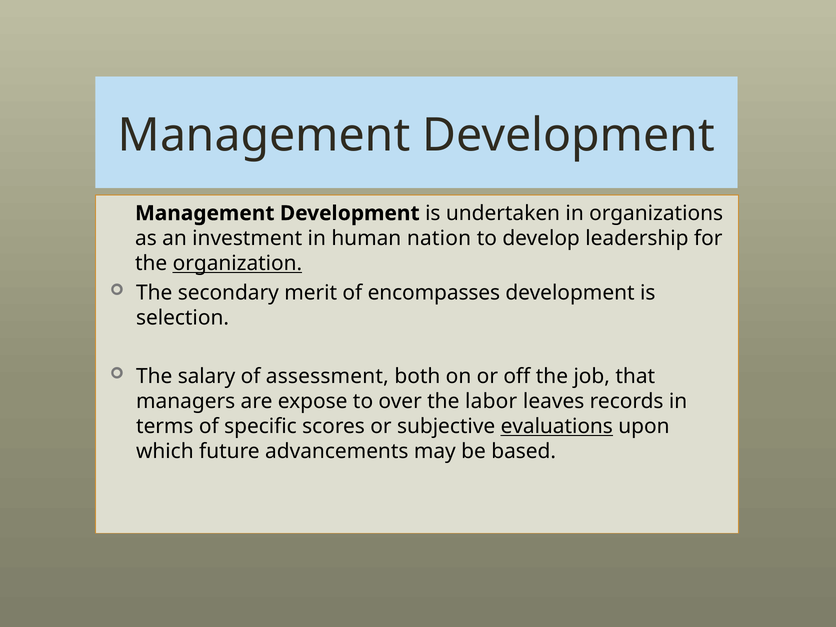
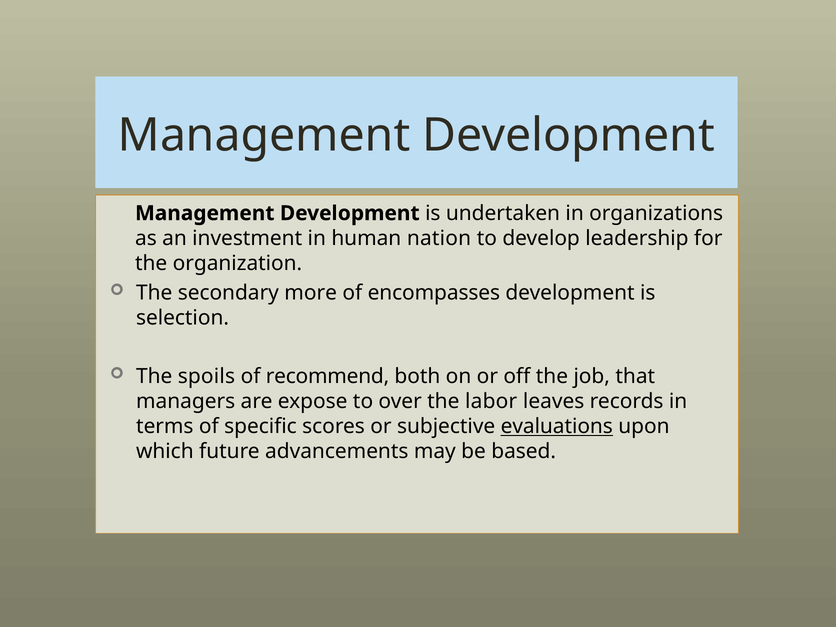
organization underline: present -> none
merit: merit -> more
salary: salary -> spoils
assessment: assessment -> recommend
